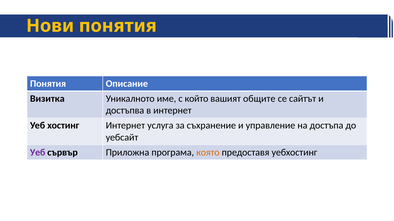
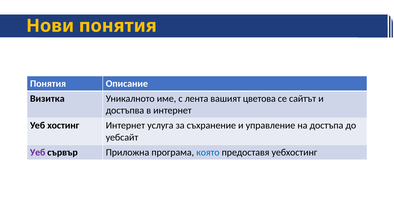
който: който -> лента
общите: общите -> цветова
която colour: orange -> blue
